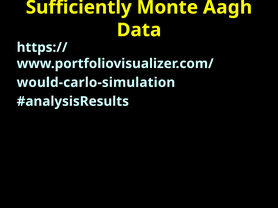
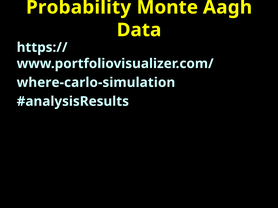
Sufficiently: Sufficiently -> Probability
would-carlo-simulation: would-carlo-simulation -> where-carlo-simulation
